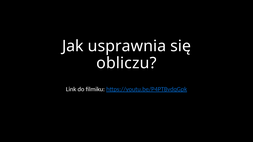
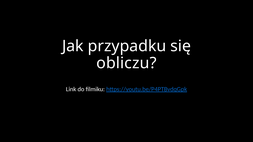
usprawnia: usprawnia -> przypadku
